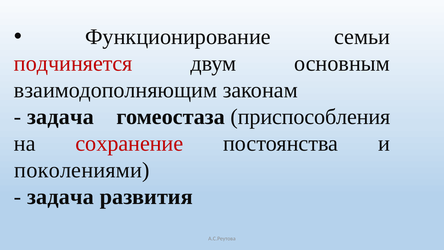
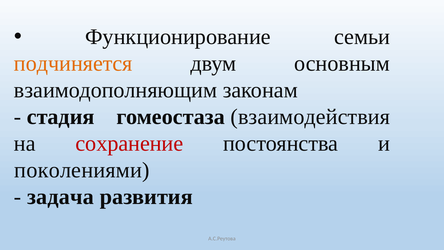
подчиняется colour: red -> orange
задача at (61, 117): задача -> стадия
приспособления: приспособления -> взаимодействия
